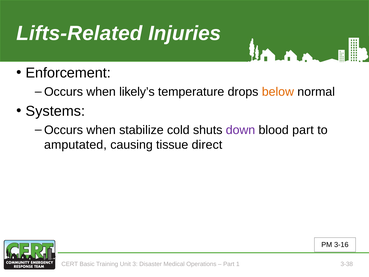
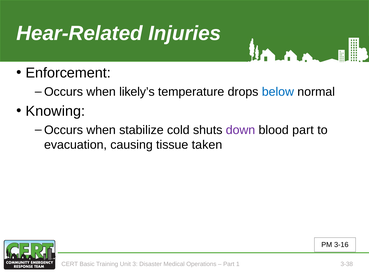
Lifts-Related: Lifts-Related -> Hear-Related
below colour: orange -> blue
Systems: Systems -> Knowing
amputated: amputated -> evacuation
direct: direct -> taken
